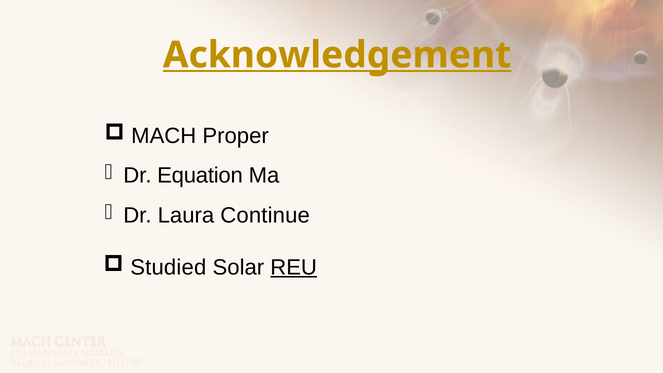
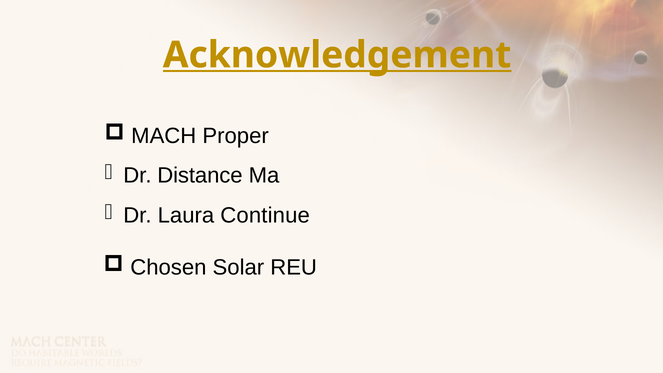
Equation: Equation -> Distance
Studied: Studied -> Chosen
REU underline: present -> none
